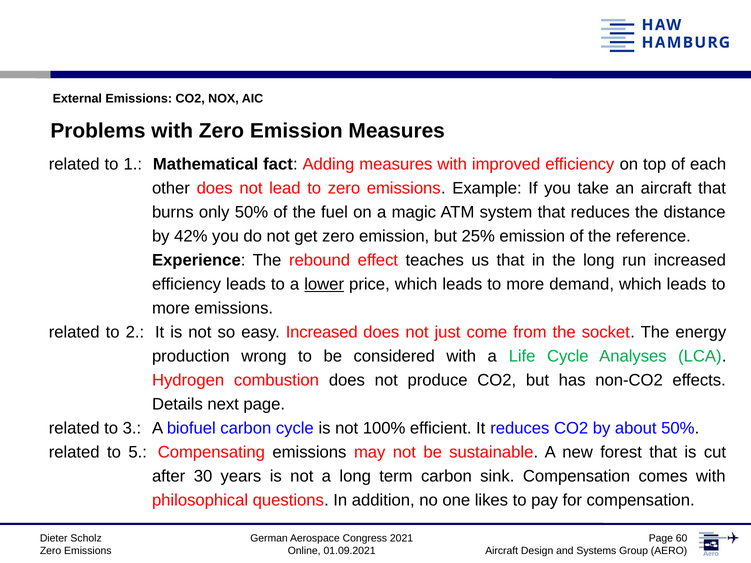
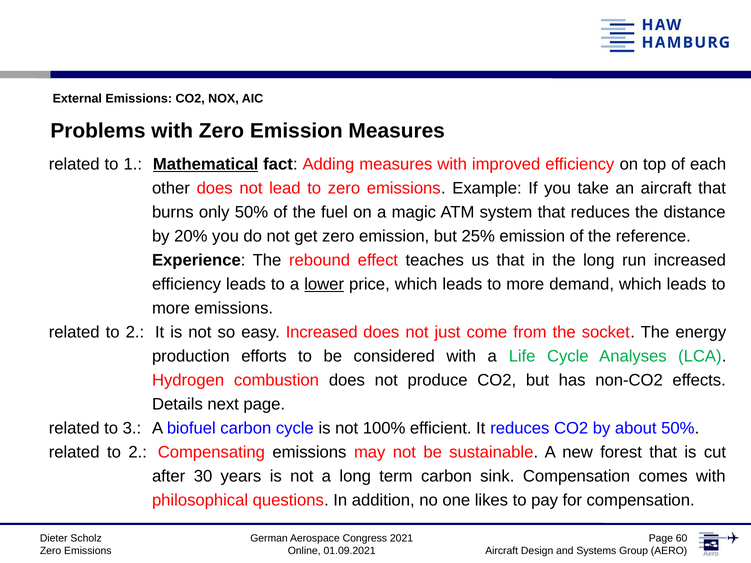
Mathematical underline: none -> present
42%: 42% -> 20%
wrong: wrong -> efforts
5 at (138, 452): 5 -> 2
